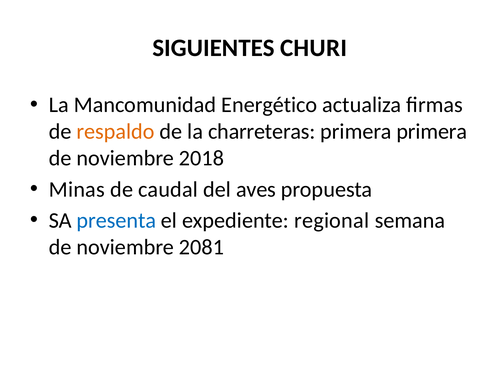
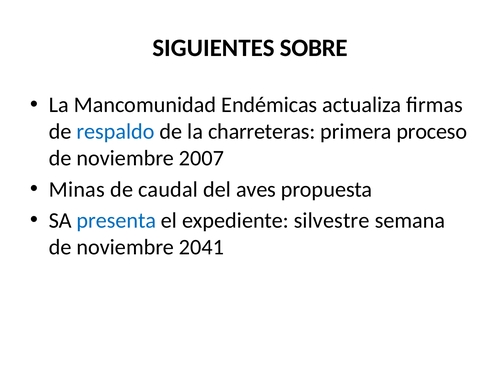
CHURI: CHURI -> SOBRE
Energético: Energético -> Endémicas
respaldo colour: orange -> blue
primera primera: primera -> proceso
2018: 2018 -> 2007
regional: regional -> silvestre
2081: 2081 -> 2041
